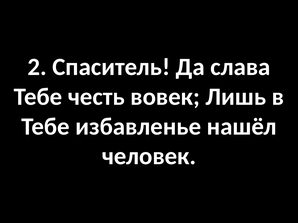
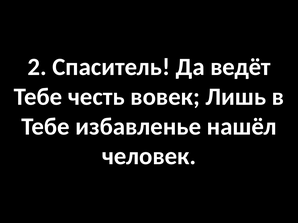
слава: слава -> ведёт
